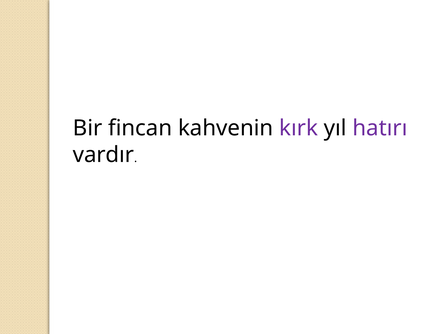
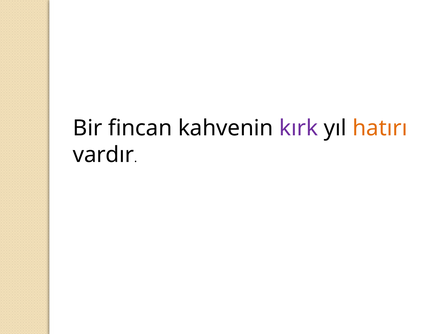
hatırı colour: purple -> orange
